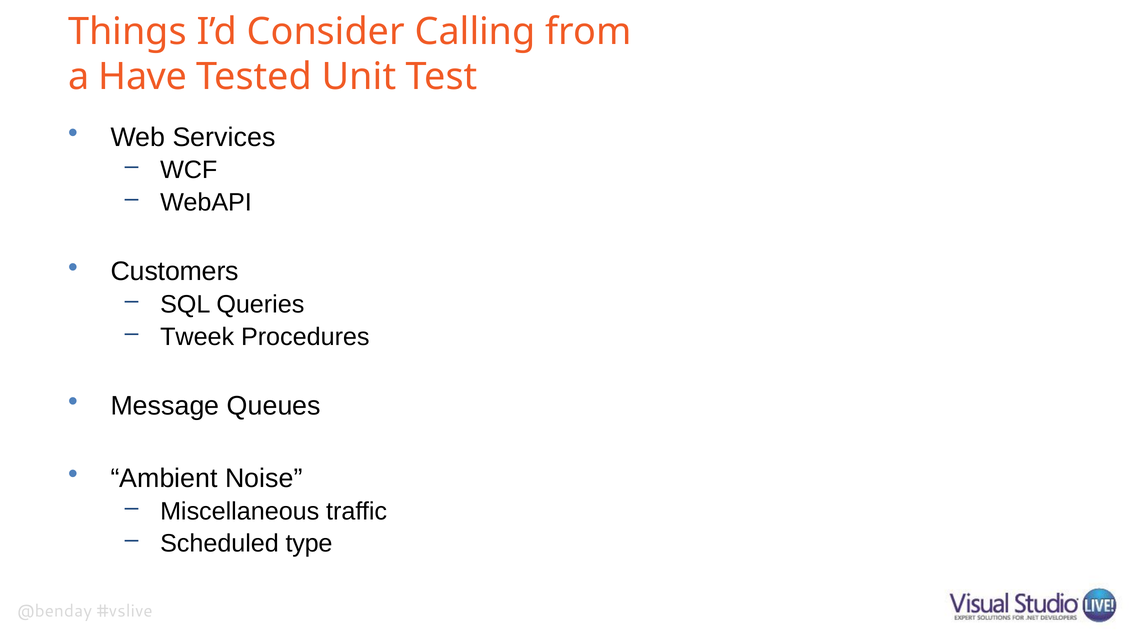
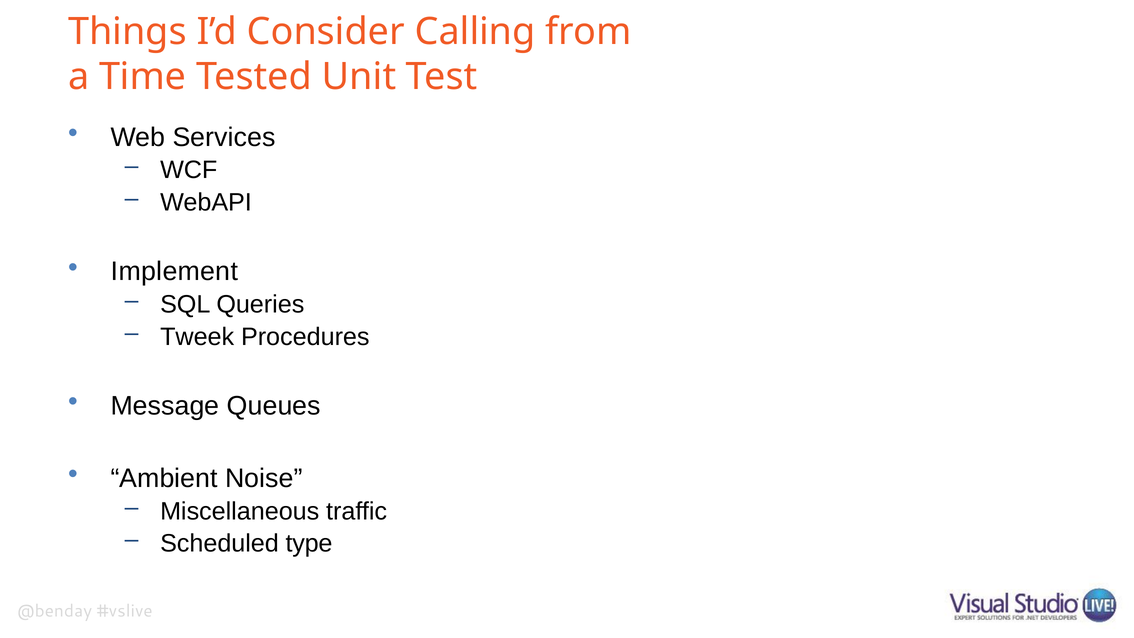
Have: Have -> Time
Customers: Customers -> Implement
